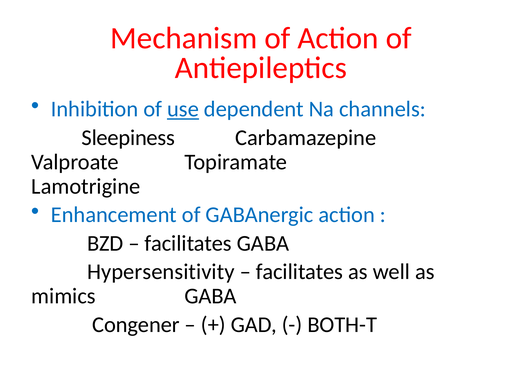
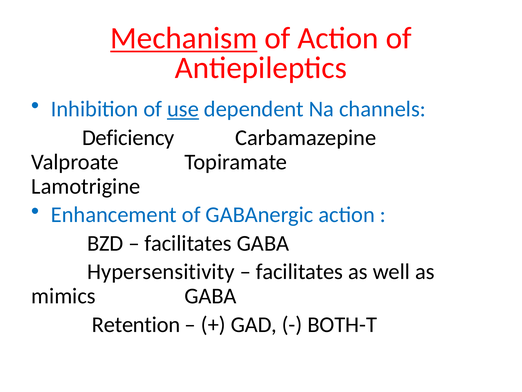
Mechanism underline: none -> present
Sleepiness: Sleepiness -> Deficiency
Congener: Congener -> Retention
